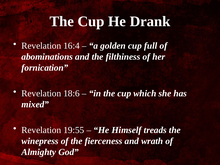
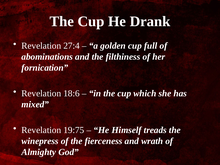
16:4: 16:4 -> 27:4
19:55: 19:55 -> 19:75
